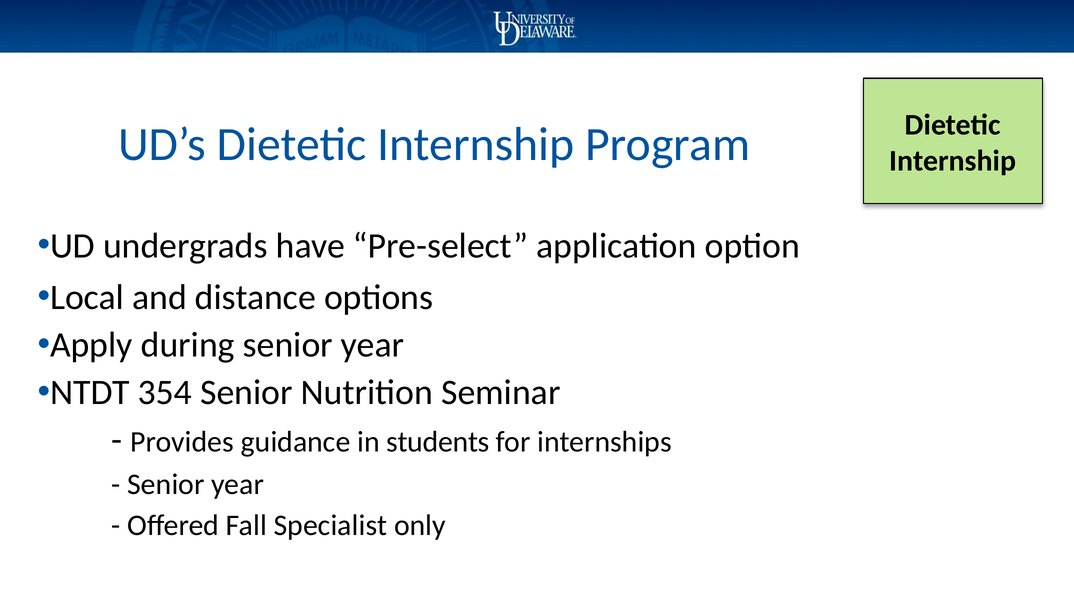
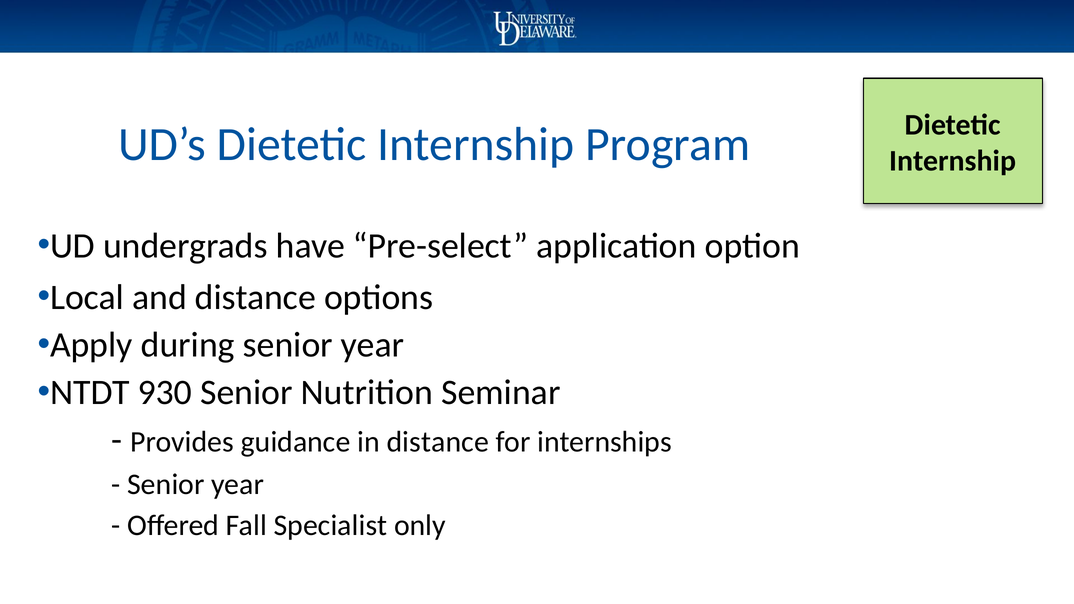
354: 354 -> 930
in students: students -> distance
